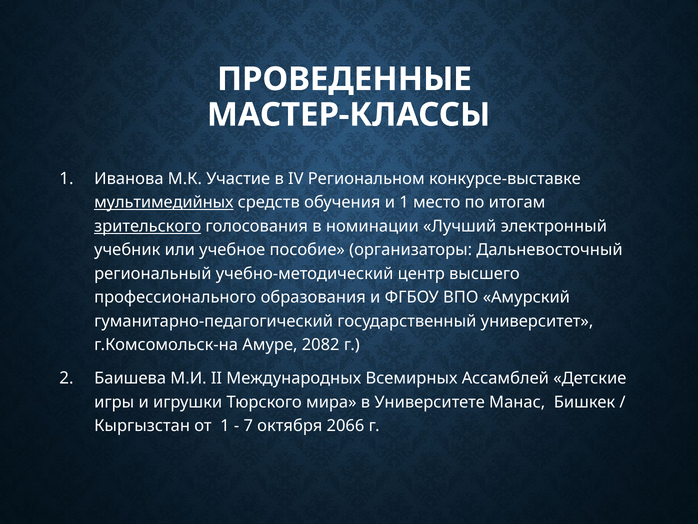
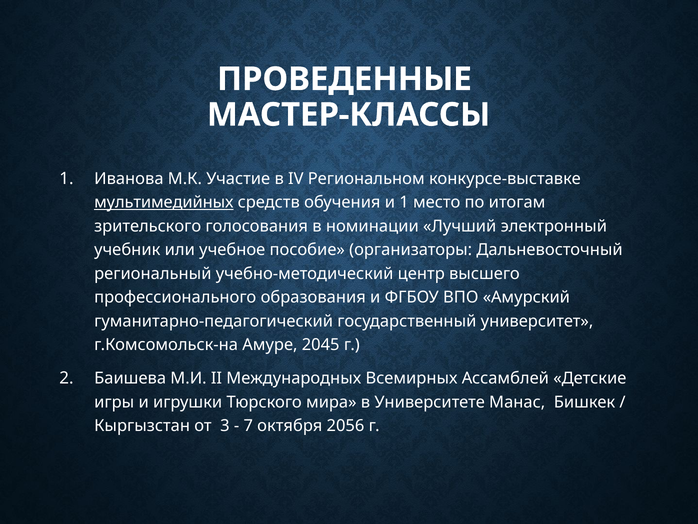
зрительского underline: present -> none
2082: 2082 -> 2045
от 1: 1 -> 3
2066: 2066 -> 2056
